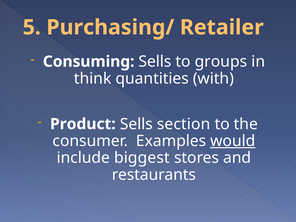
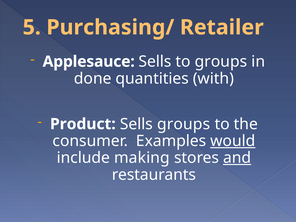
Consuming: Consuming -> Applesauce
think: think -> done
Sells section: section -> groups
biggest: biggest -> making
and underline: none -> present
